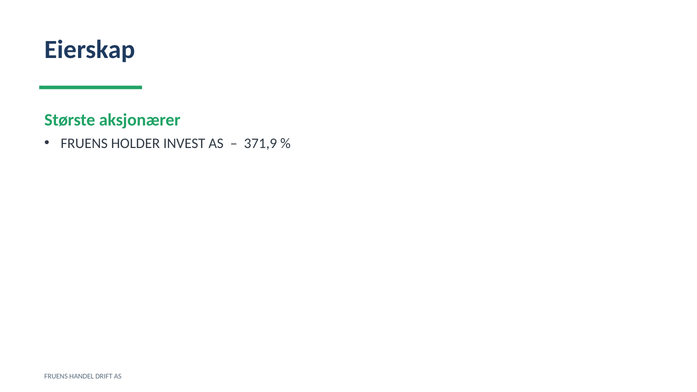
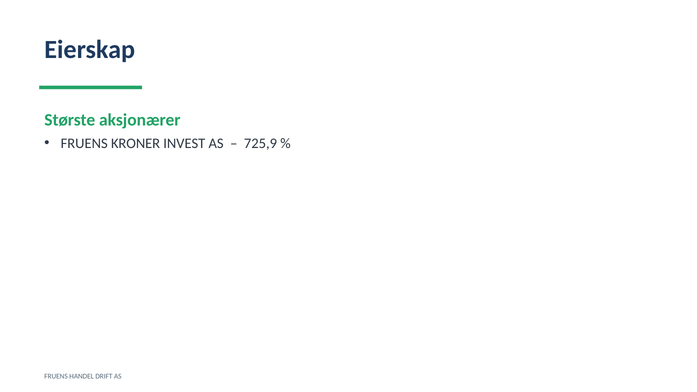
HOLDER: HOLDER -> KRONER
371,9: 371,9 -> 725,9
